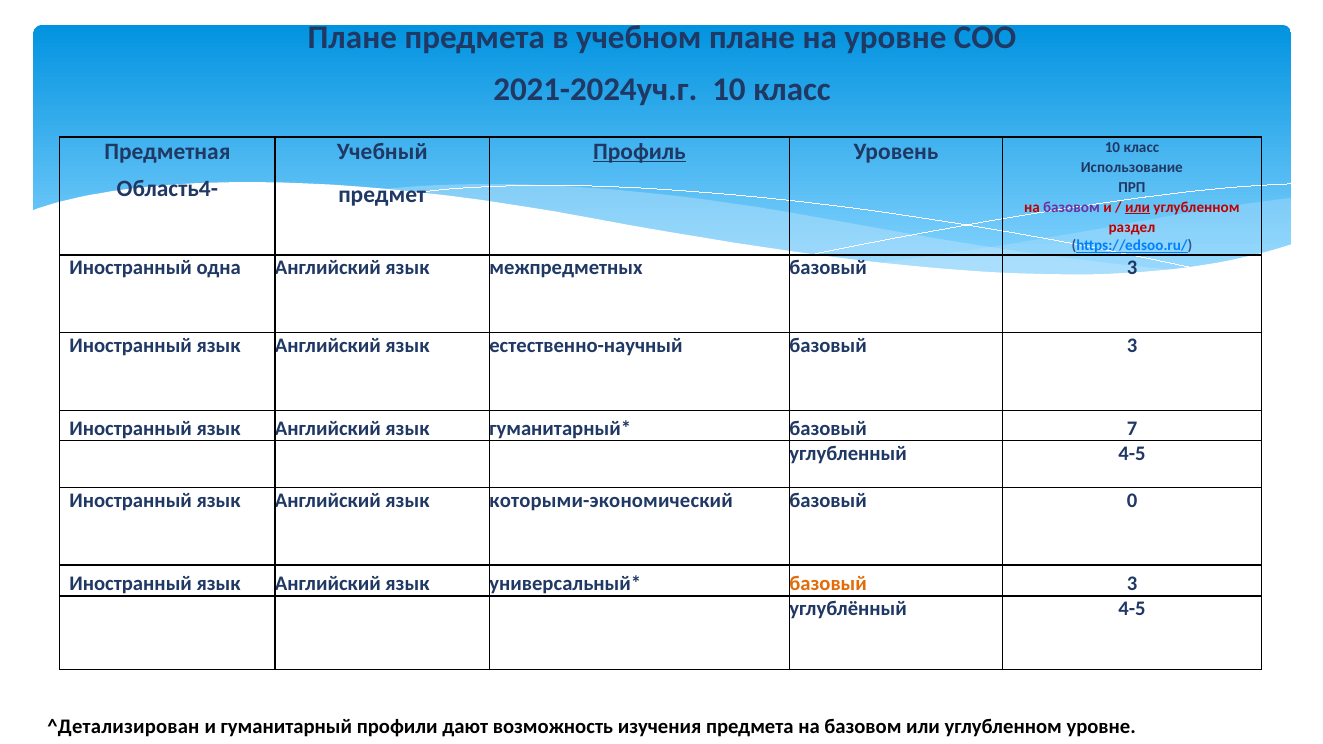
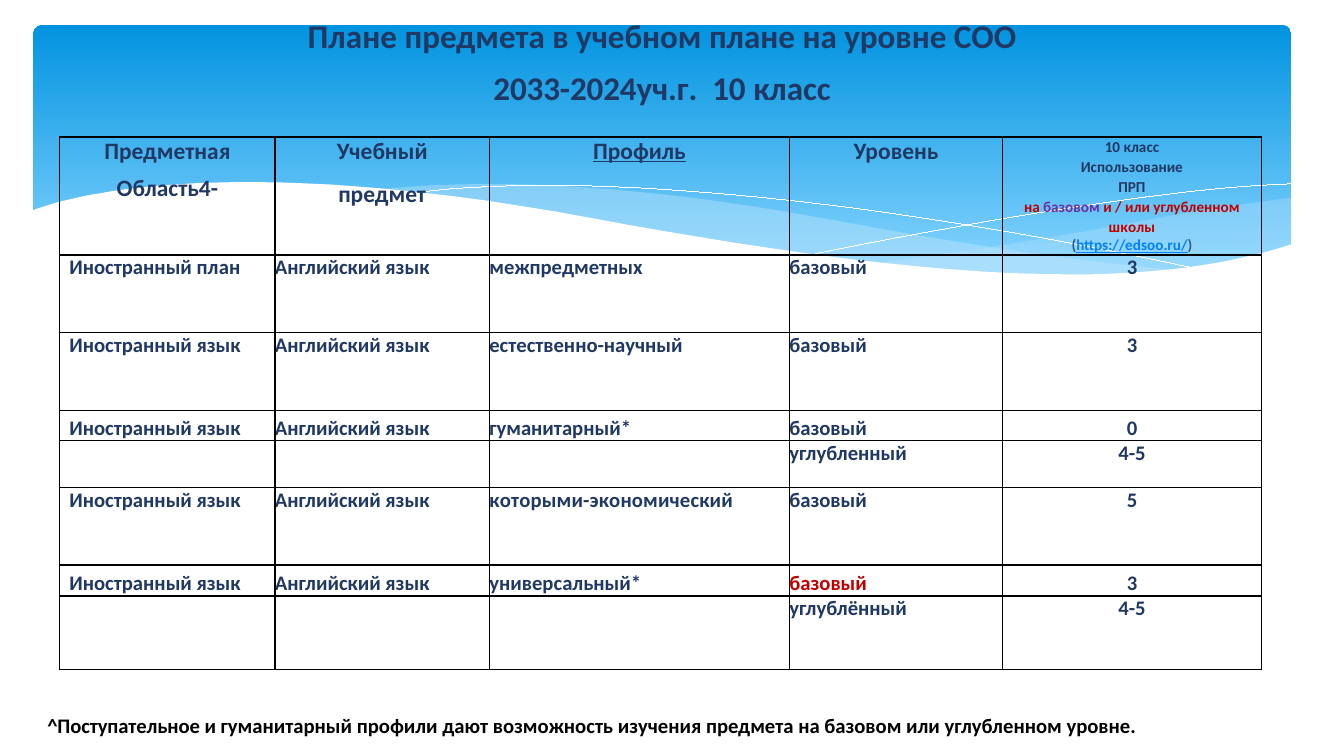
2021-2024уч.г: 2021-2024уч.г -> 2033-2024уч.г
или at (1138, 207) underline: present -> none
раздел: раздел -> школы
одна: одна -> план
7: 7 -> 0
0: 0 -> 5
базовый at (828, 584) colour: orange -> red
^Детализирован: ^Детализирован -> ^Поступательное
